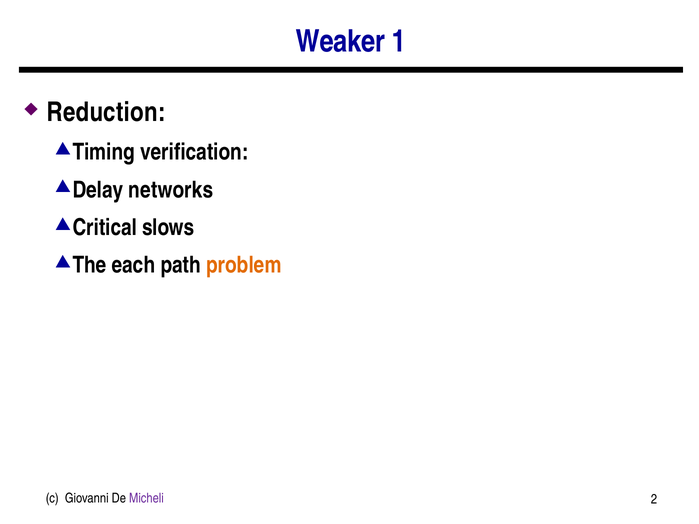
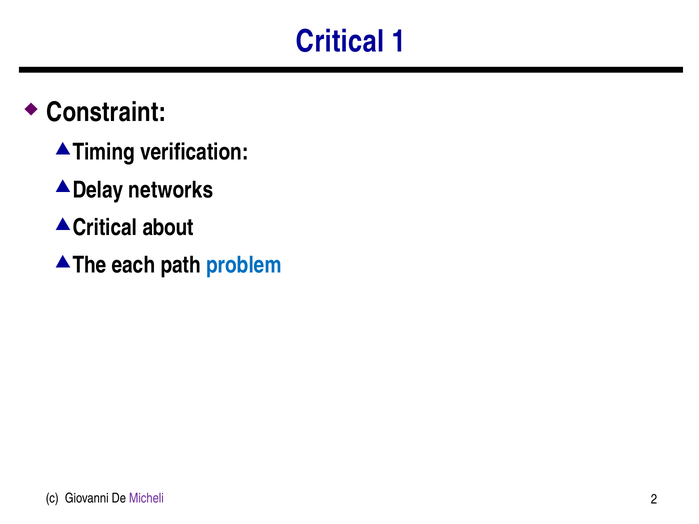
Weaker: Weaker -> Critical
Reduction: Reduction -> Constraint
slows: slows -> about
problem colour: orange -> blue
